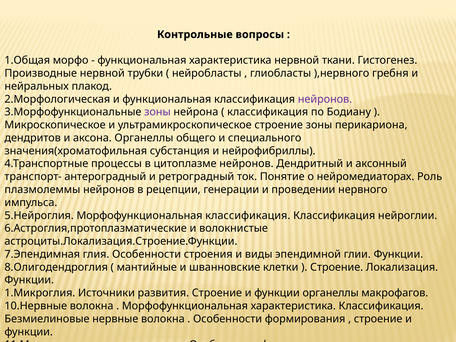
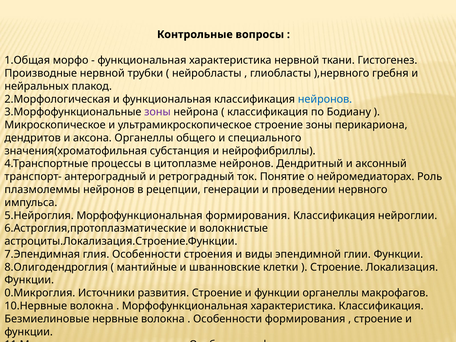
нейронов at (325, 99) colour: purple -> blue
Морфофункциональная классификация: классификация -> формирования
1.Микроглия: 1.Микроглия -> 0.Микроглия
